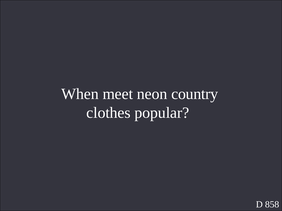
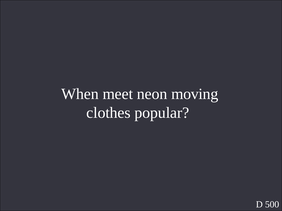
country: country -> moving
858: 858 -> 500
